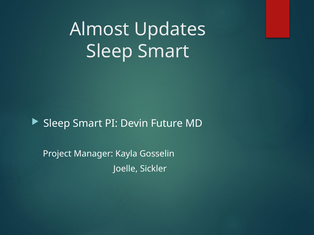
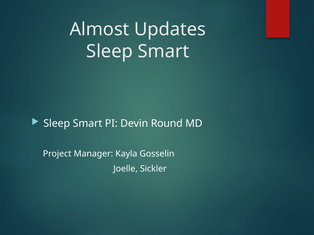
Future: Future -> Round
